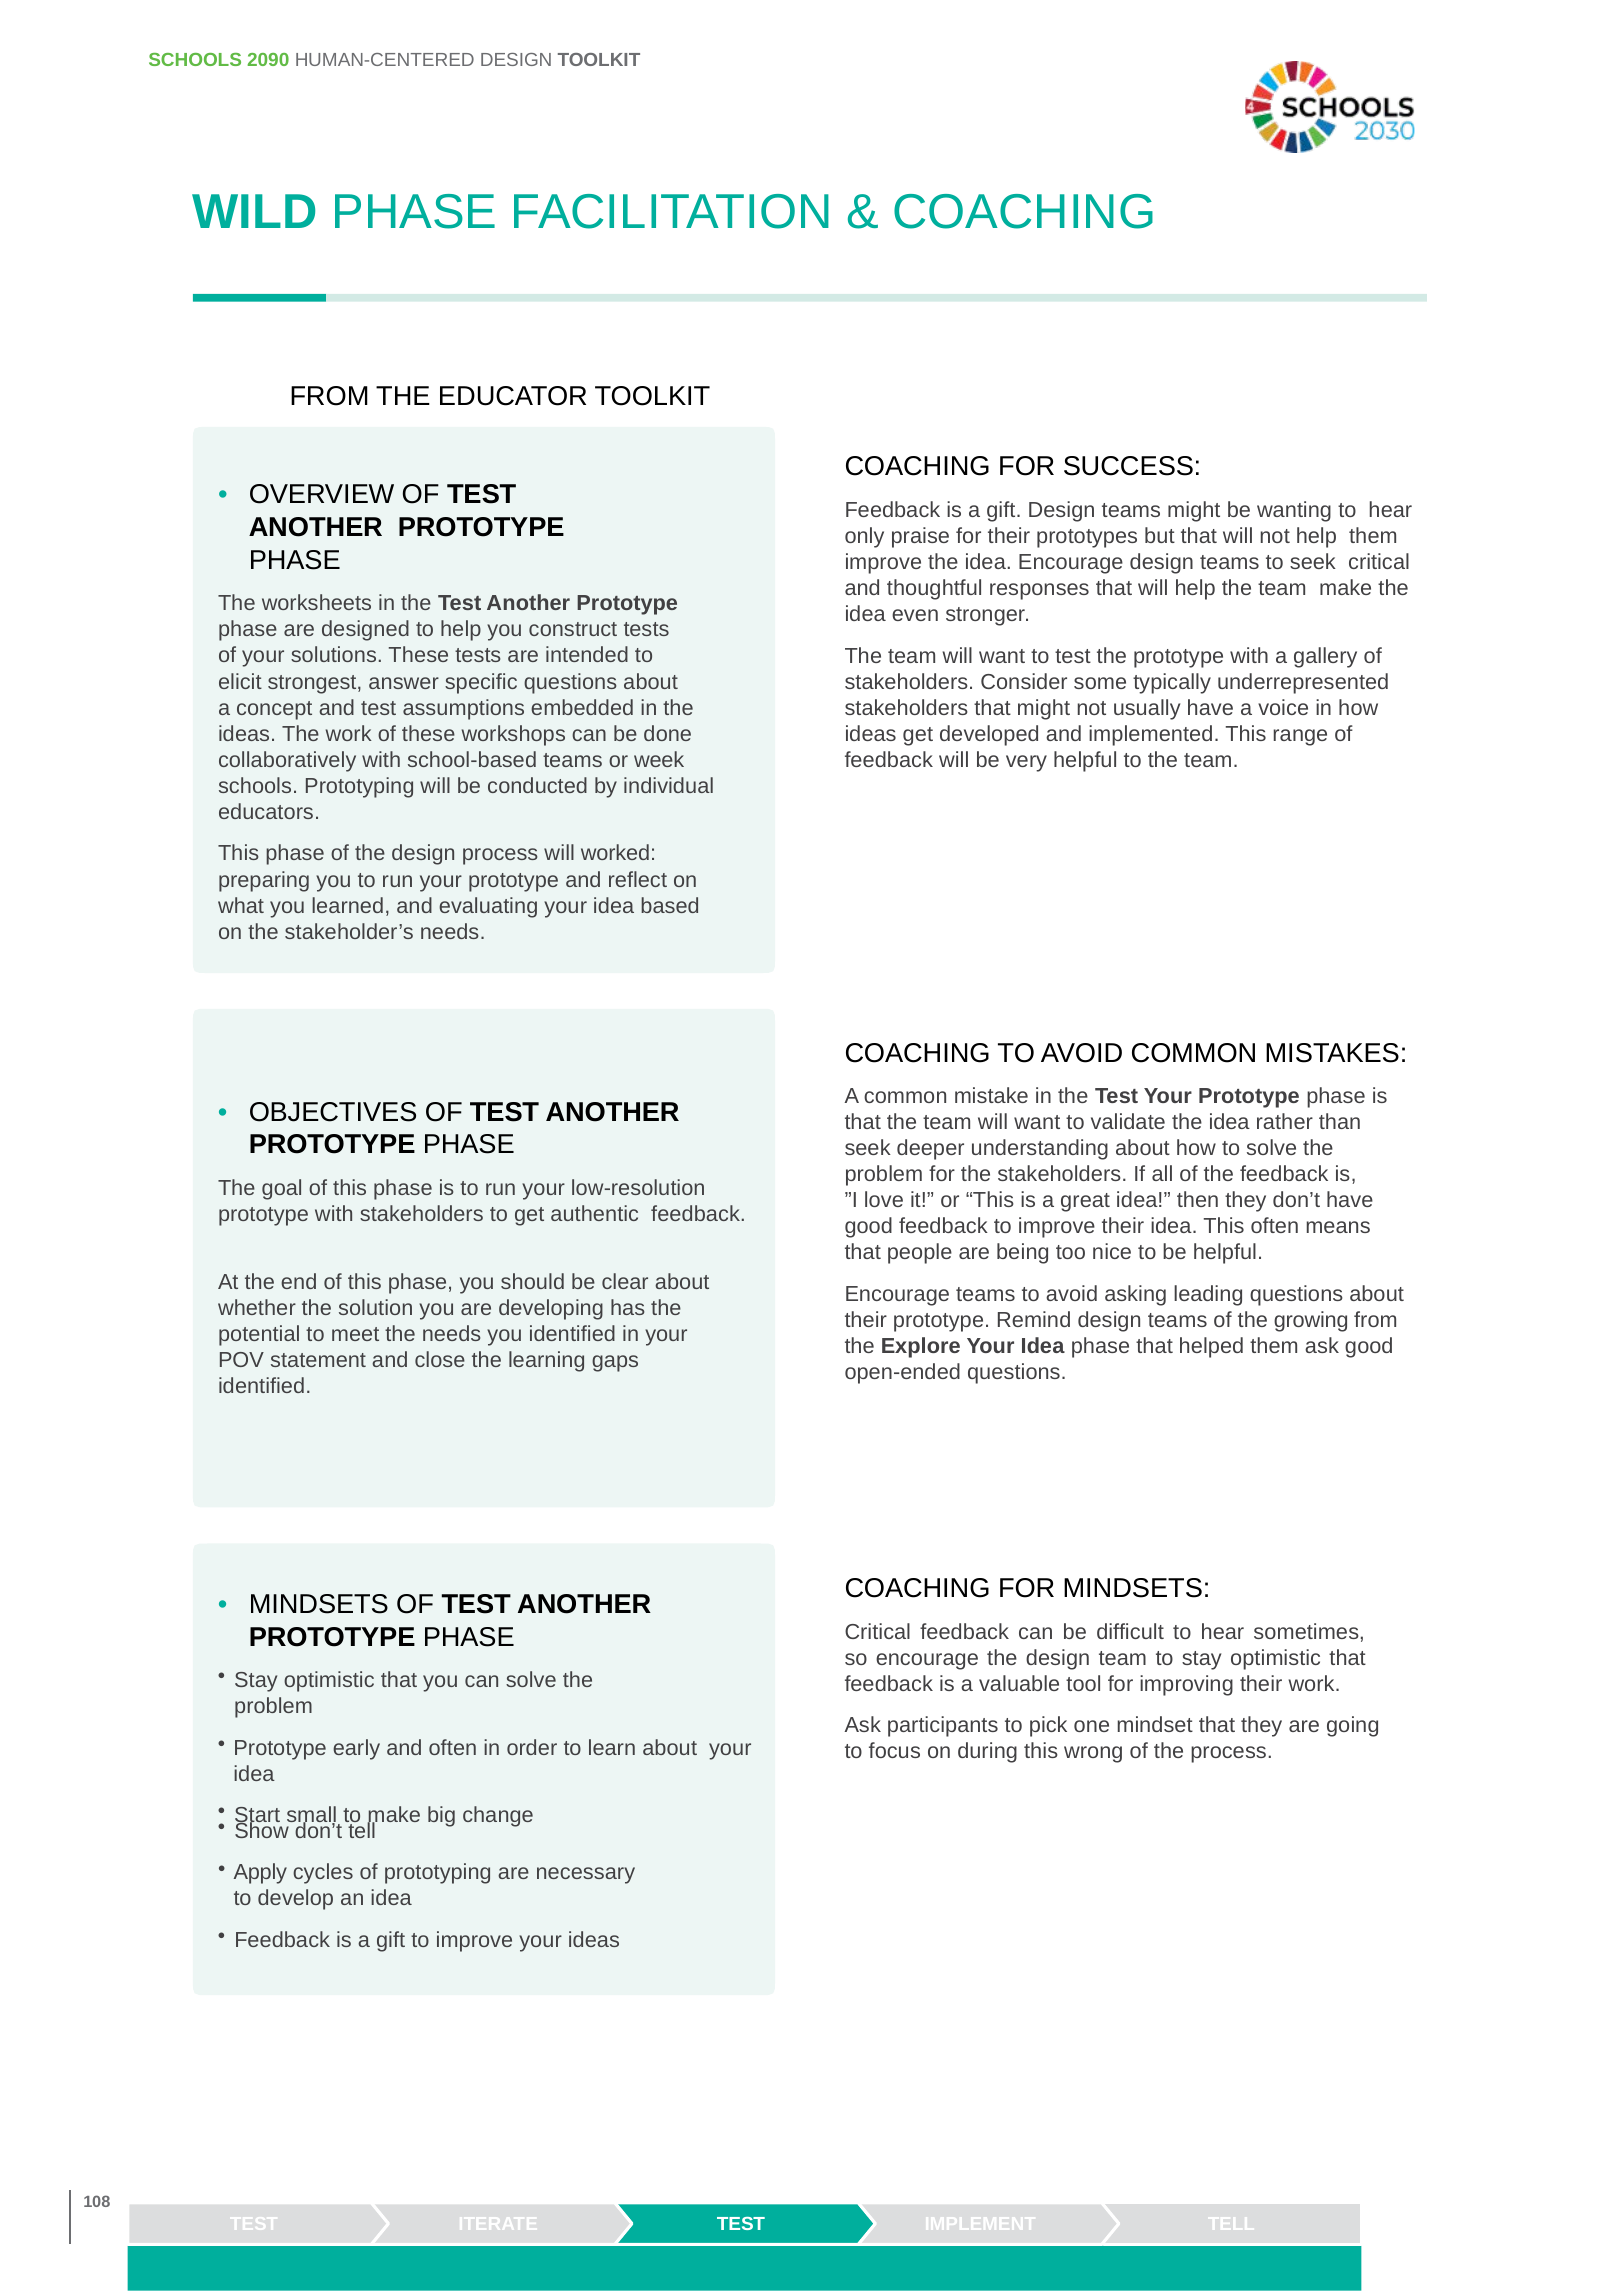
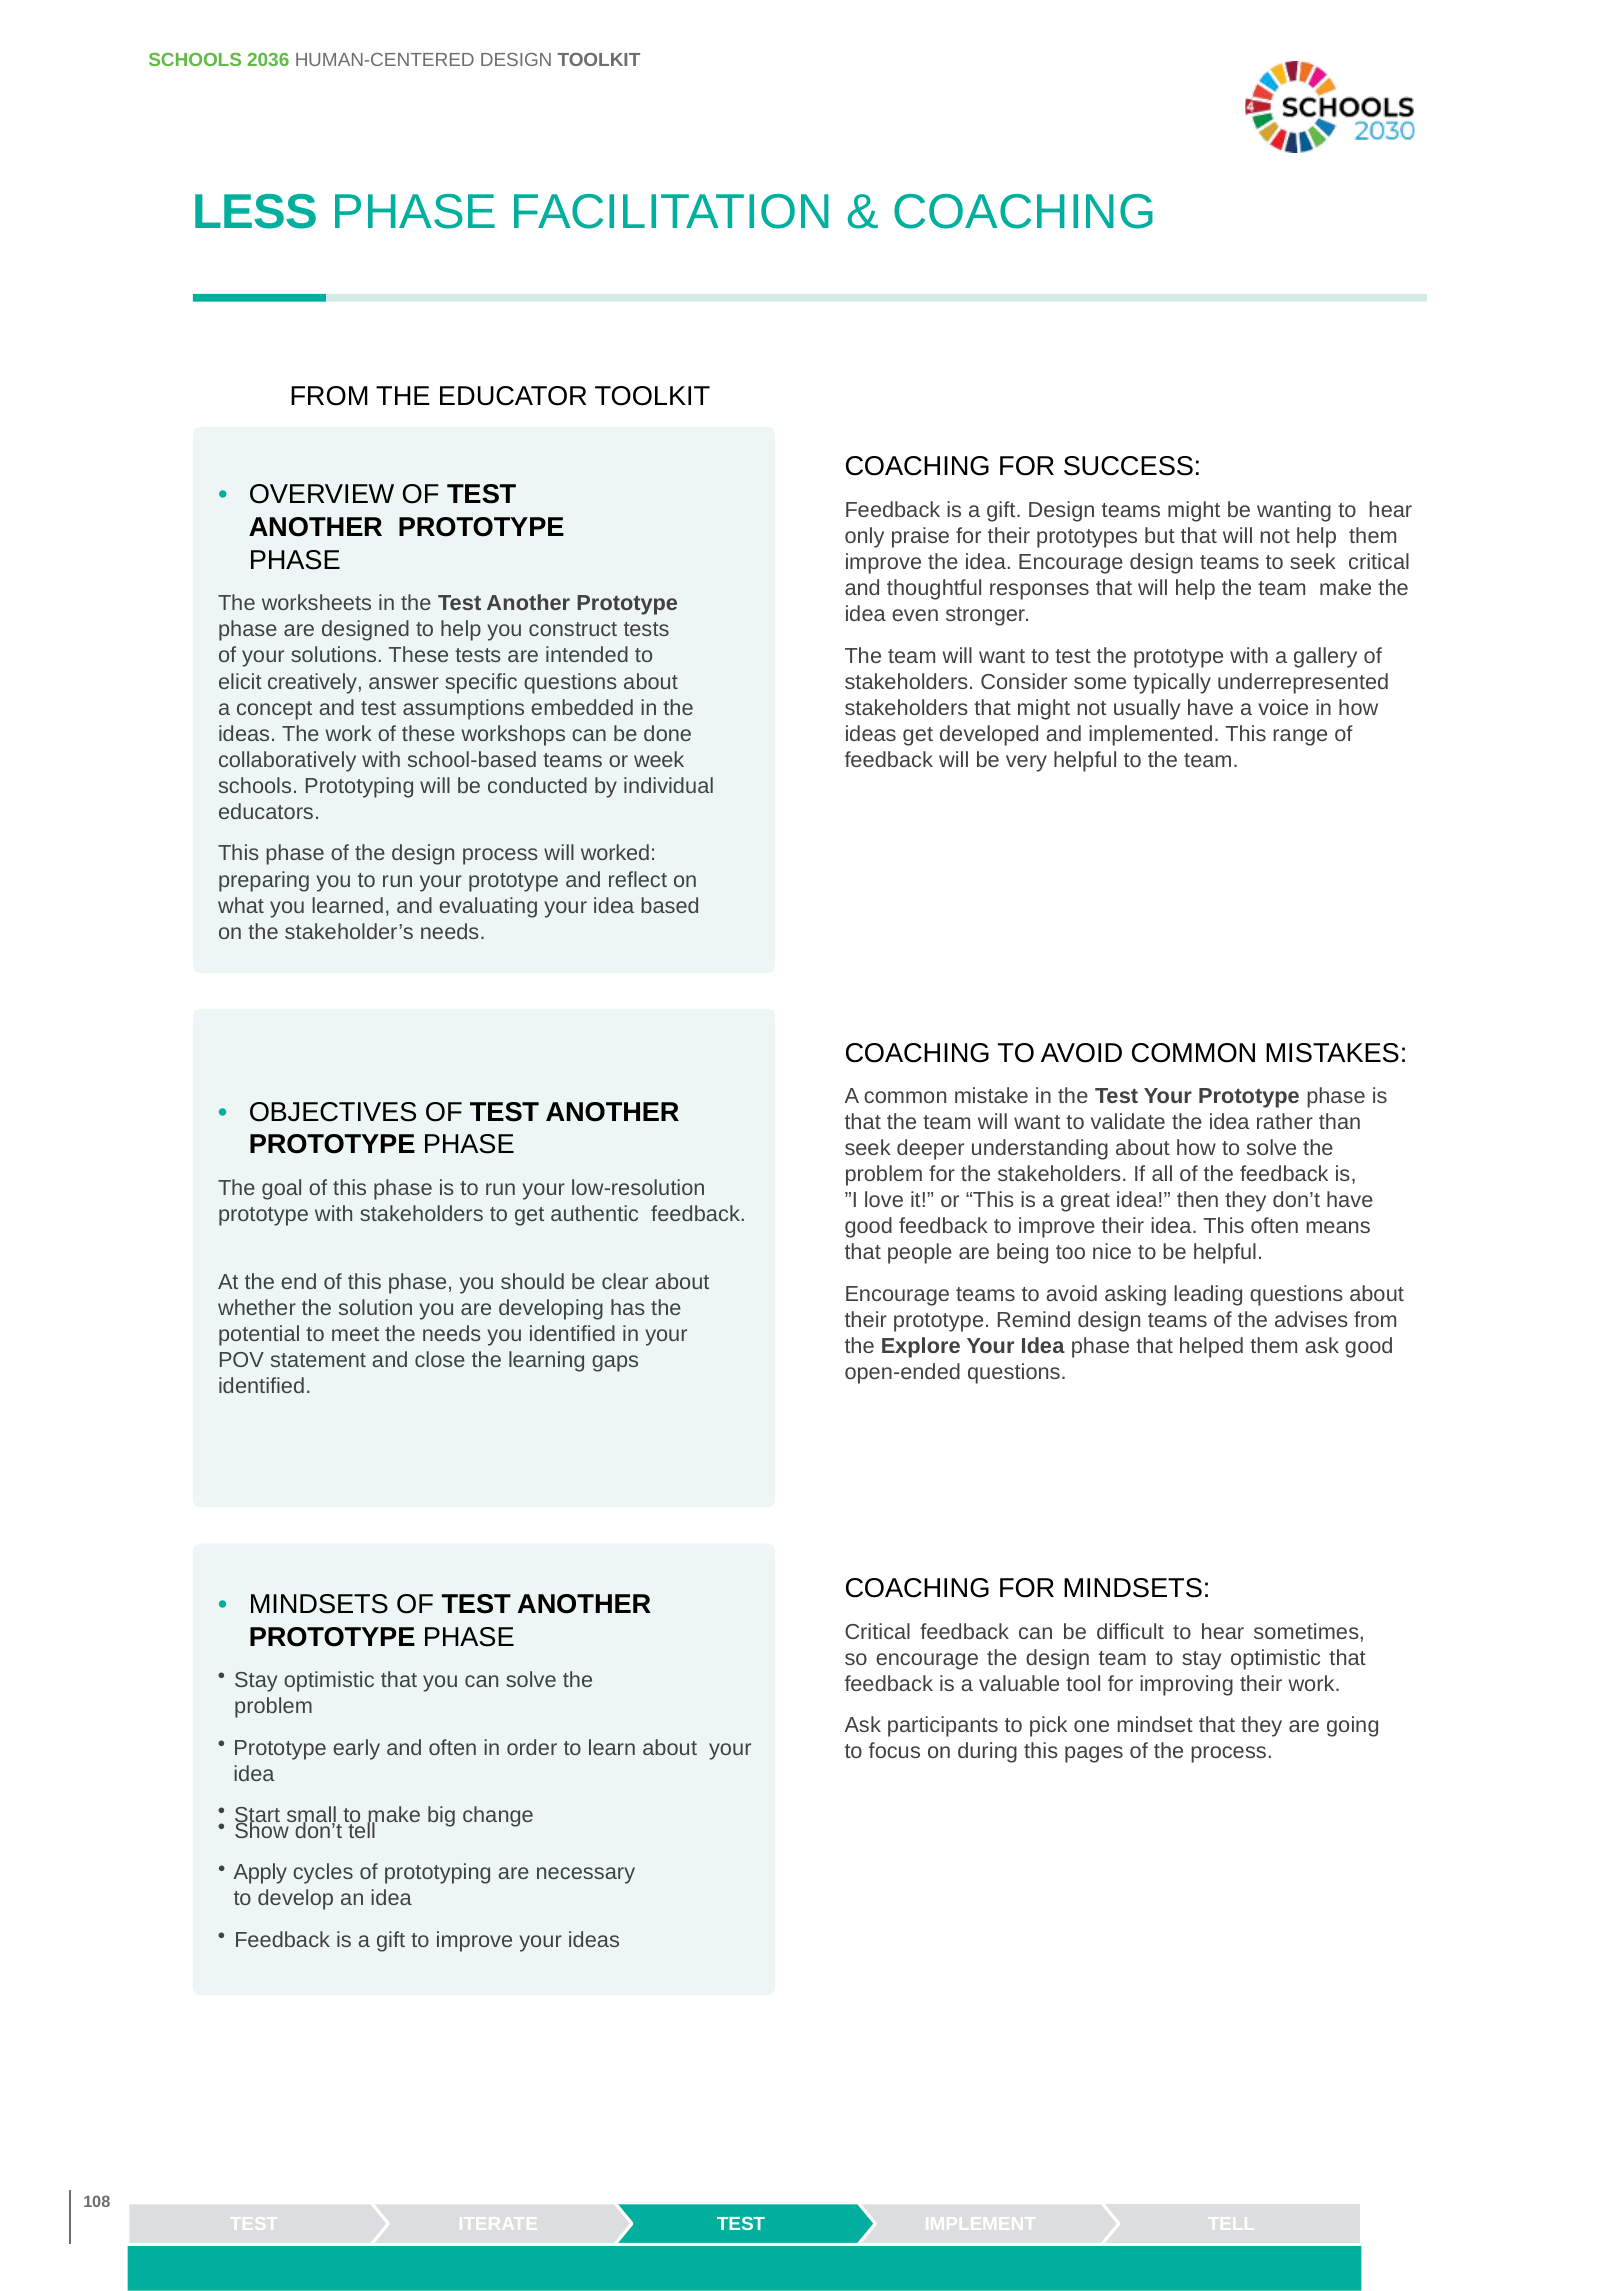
2090: 2090 -> 2036
WILD: WILD -> LESS
strongest: strongest -> creatively
growing: growing -> advises
wrong: wrong -> pages
